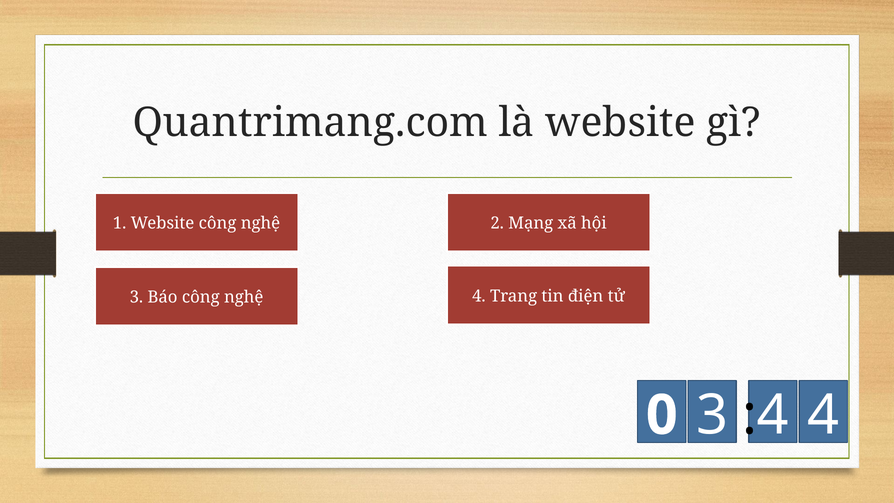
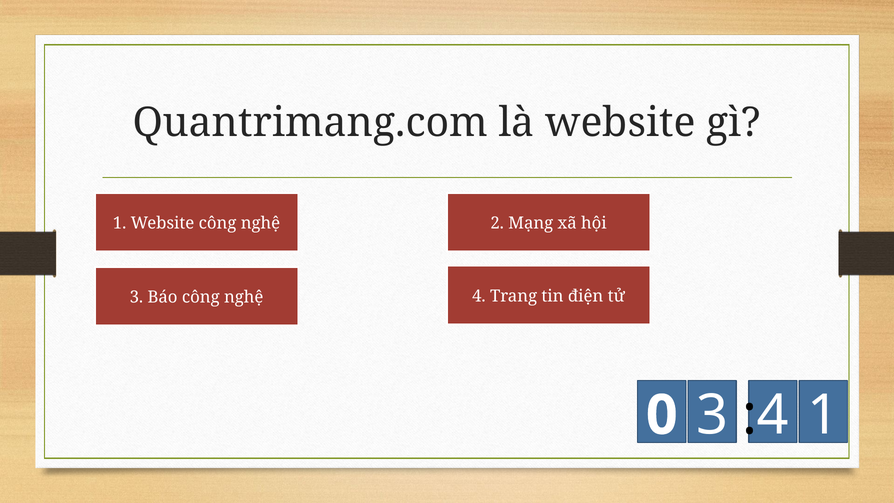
3 4: 4 -> 1
